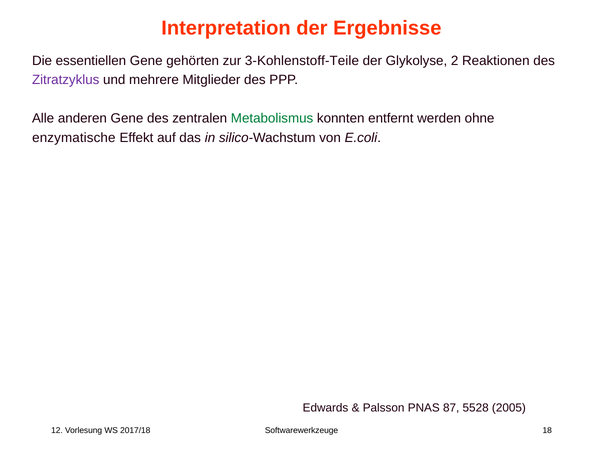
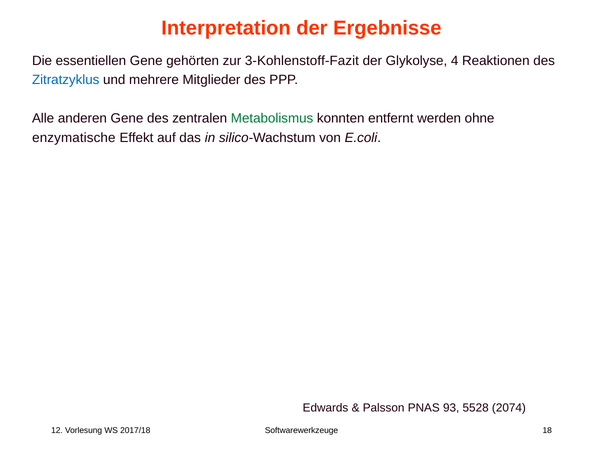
3-Kohlenstoff-Teile: 3-Kohlenstoff-Teile -> 3-Kohlenstoff-Fazit
2: 2 -> 4
Zitratzyklus colour: purple -> blue
87: 87 -> 93
2005: 2005 -> 2074
